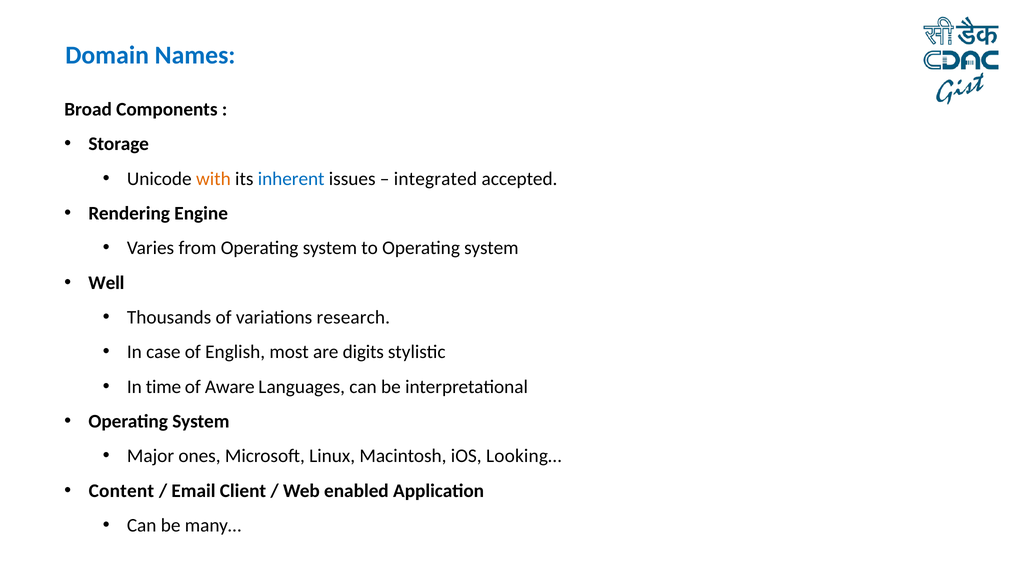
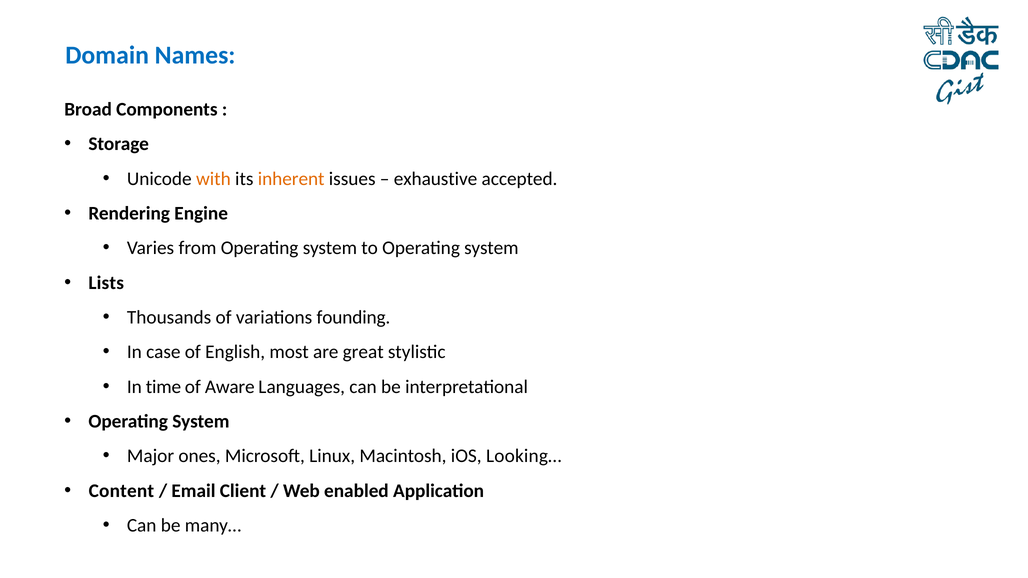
inherent colour: blue -> orange
integrated: integrated -> exhaustive
Well: Well -> Lists
research: research -> founding
digits: digits -> great
